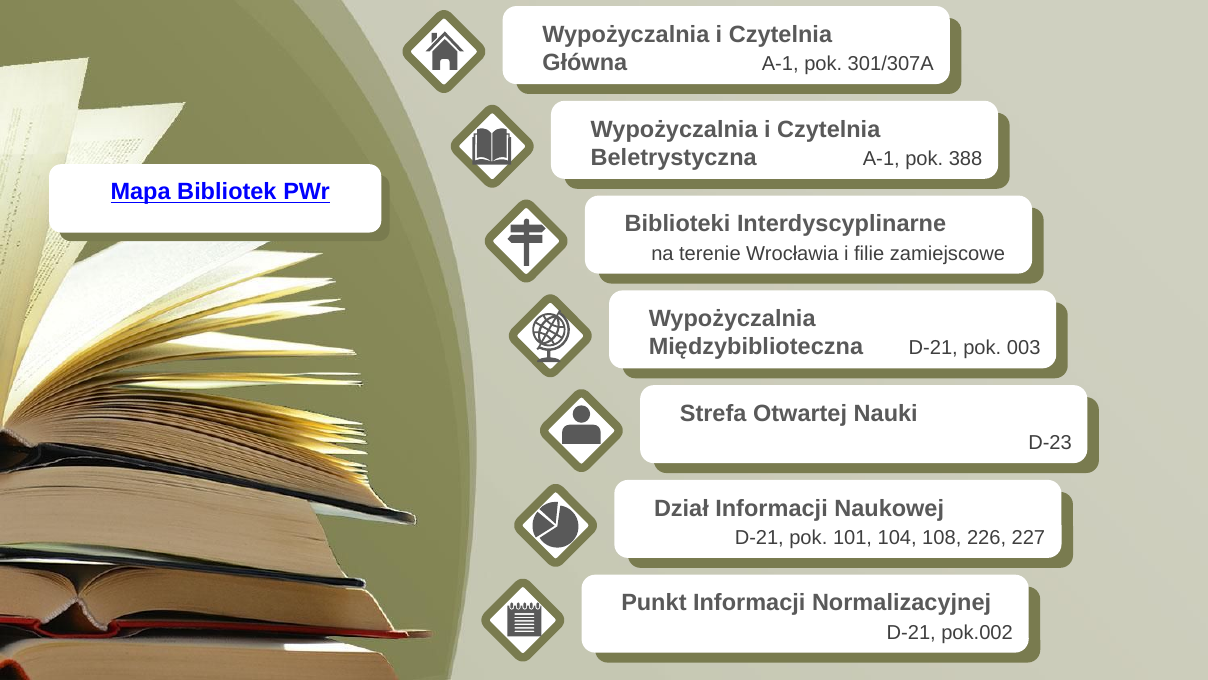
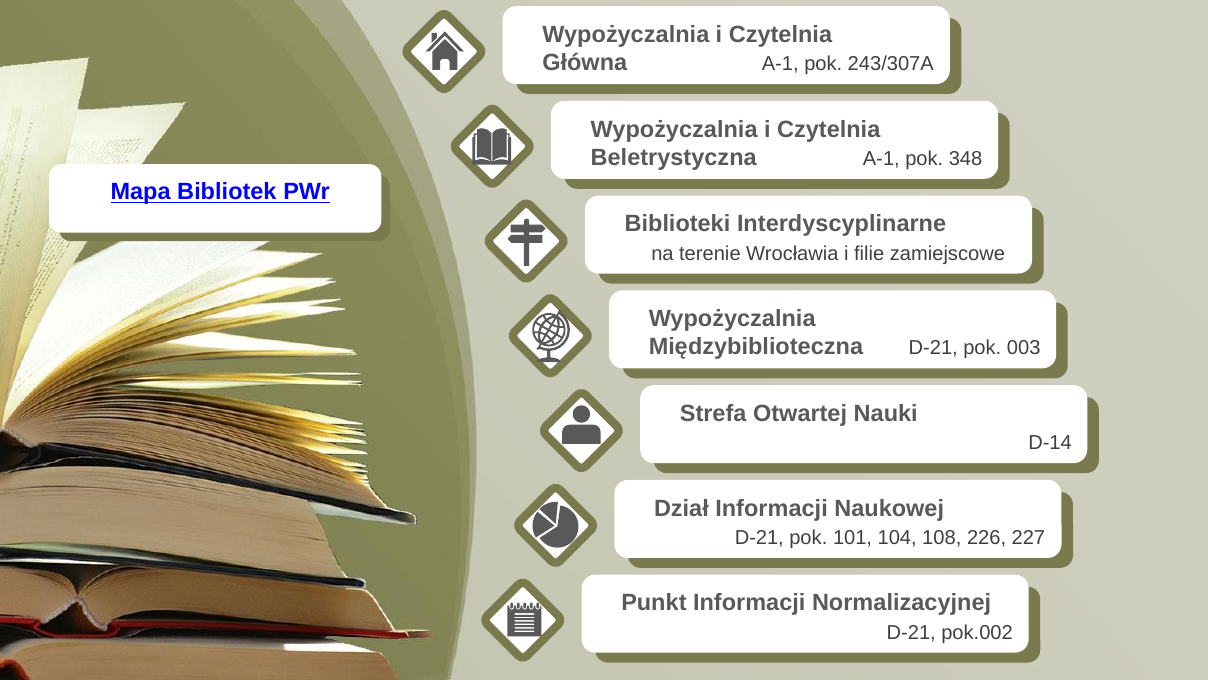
301/307A: 301/307A -> 243/307A
388: 388 -> 348
D-23: D-23 -> D-14
